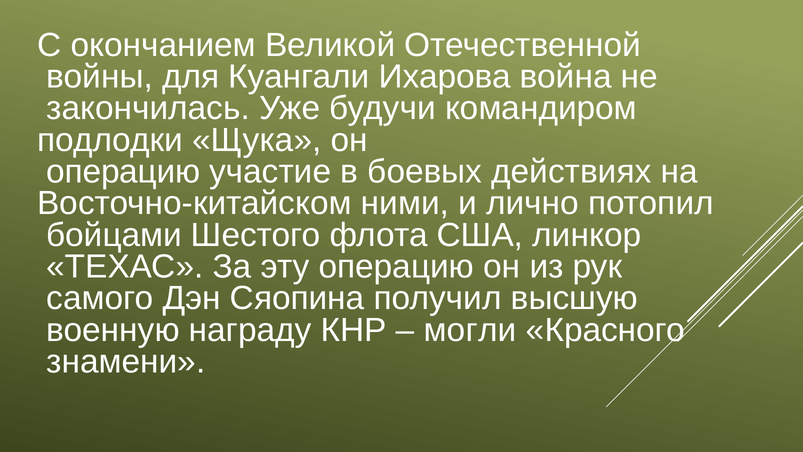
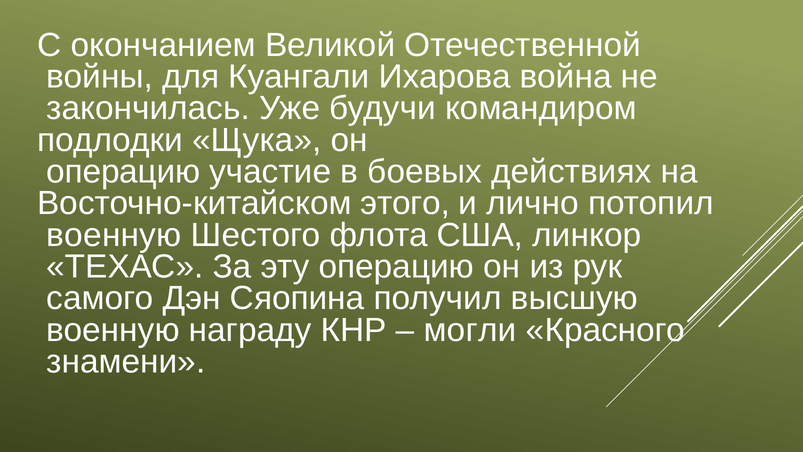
ними: ними -> этого
бойцами at (114, 235): бойцами -> военную
